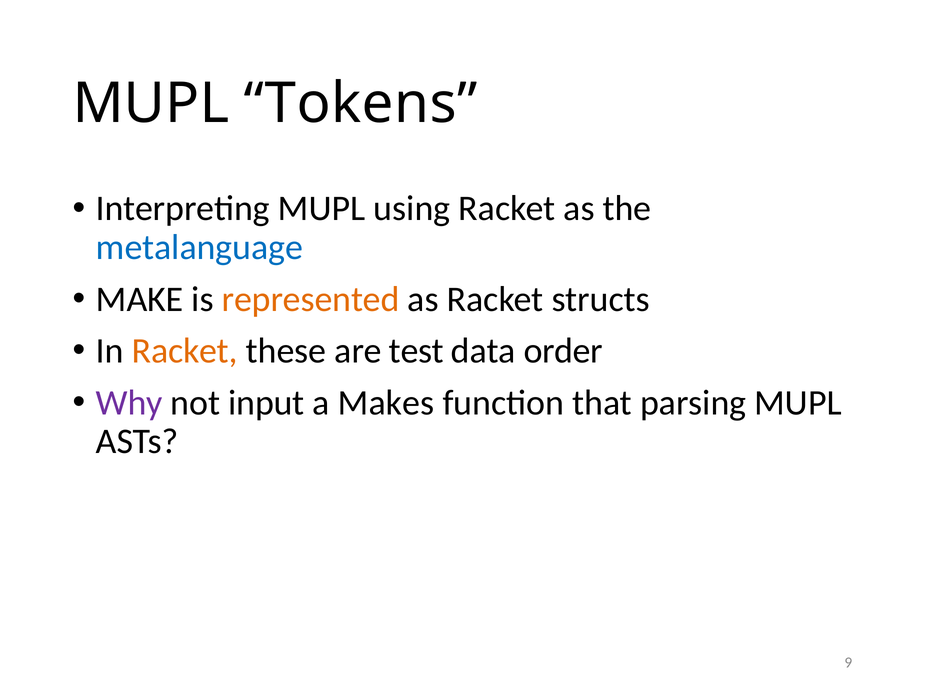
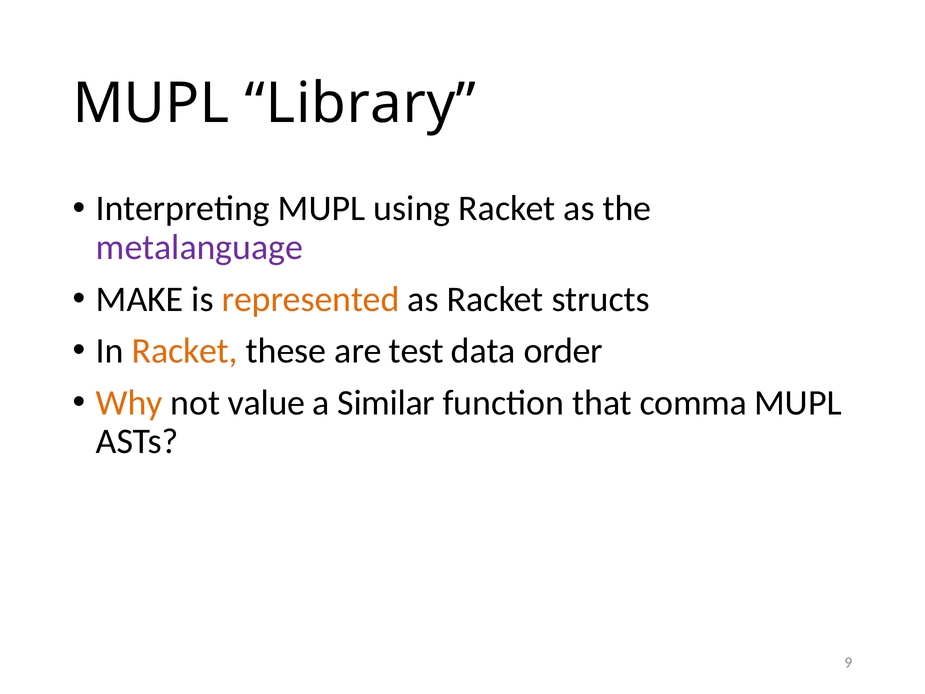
Tokens: Tokens -> Library
metalanguage colour: blue -> purple
Why colour: purple -> orange
input: input -> value
Makes: Makes -> Similar
parsing: parsing -> comma
